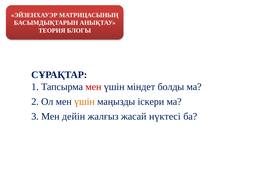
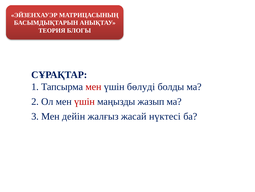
міндет: міндет -> бөлуді
үшін at (84, 101) colour: orange -> red
іскери: іскери -> жазып
